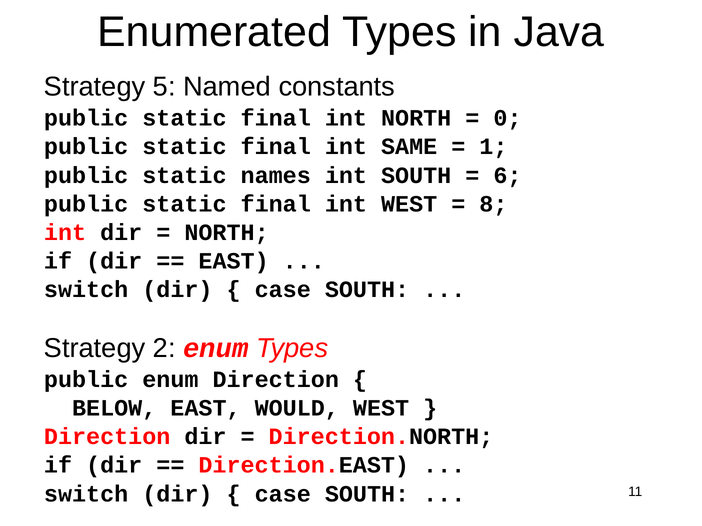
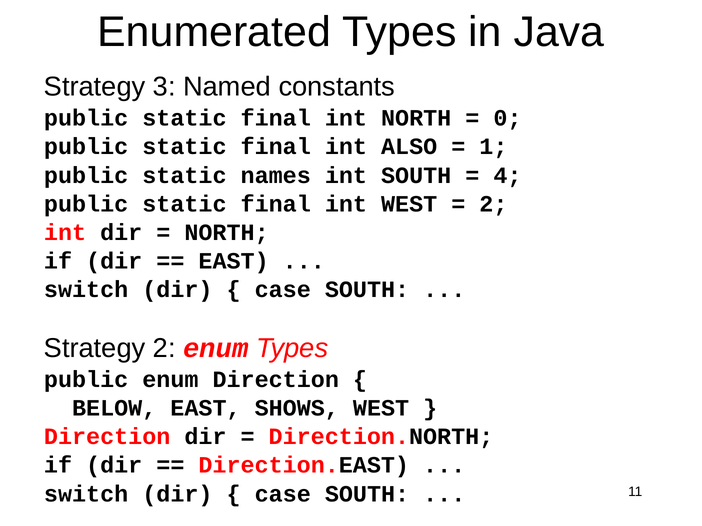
5: 5 -> 3
SAME: SAME -> ALSO
6: 6 -> 4
8 at (493, 204): 8 -> 2
WOULD: WOULD -> SHOWS
